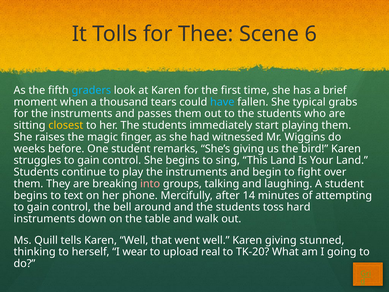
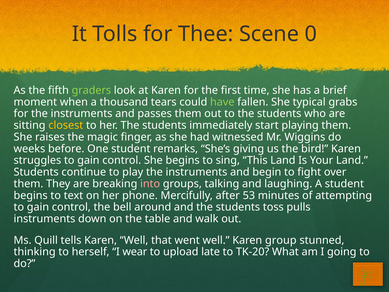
6: 6 -> 0
graders colour: light blue -> light green
have colour: light blue -> light green
14: 14 -> 53
hard: hard -> pulls
Karen giving: giving -> group
real: real -> late
